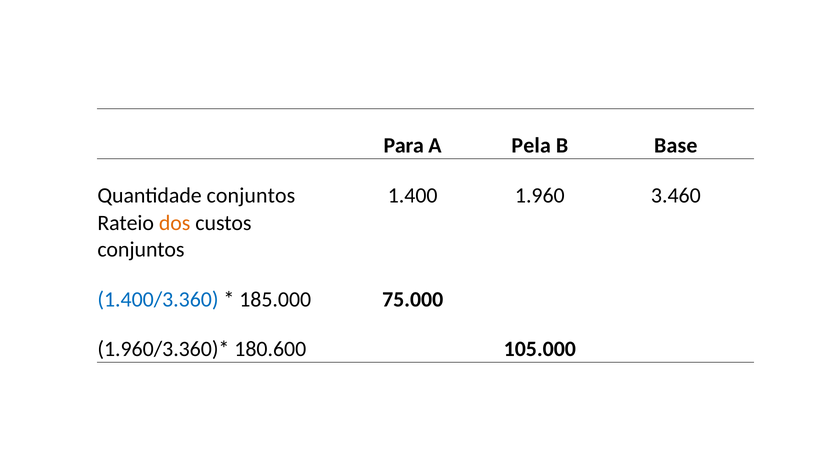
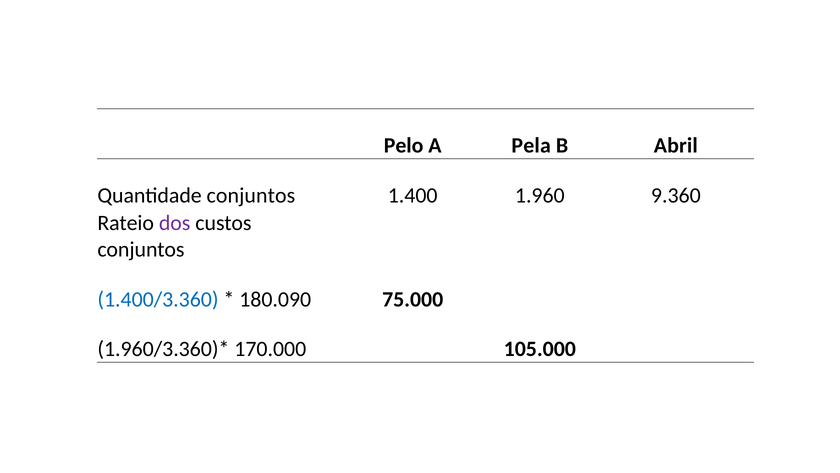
Para: Para -> Pelo
Base: Base -> Abril
3.460: 3.460 -> 9.360
dos colour: orange -> purple
185.000: 185.000 -> 180.090
180.600: 180.600 -> 170.000
